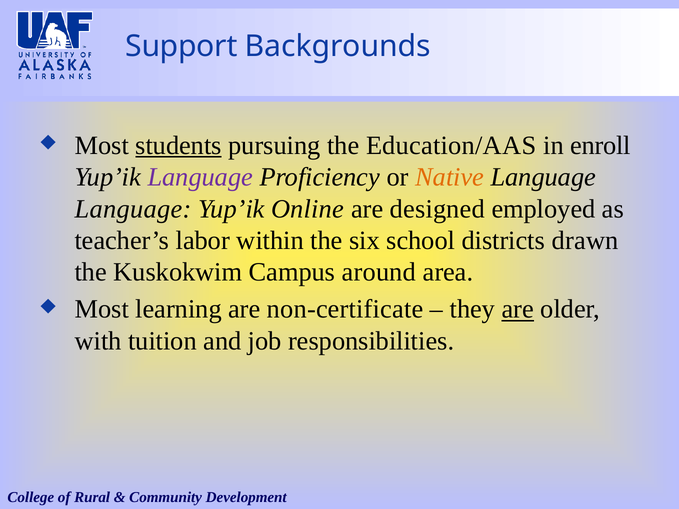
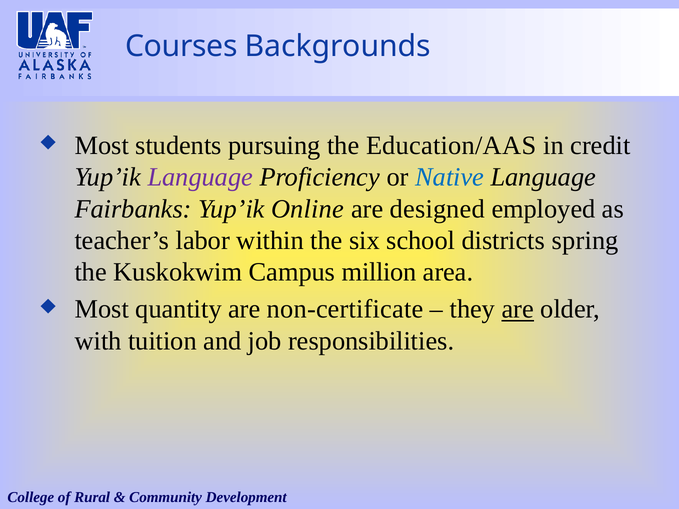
Support: Support -> Courses
students underline: present -> none
enroll: enroll -> credit
Native colour: orange -> blue
Language at (133, 209): Language -> Fairbanks
drawn: drawn -> spring
around: around -> million
learning: learning -> quantity
